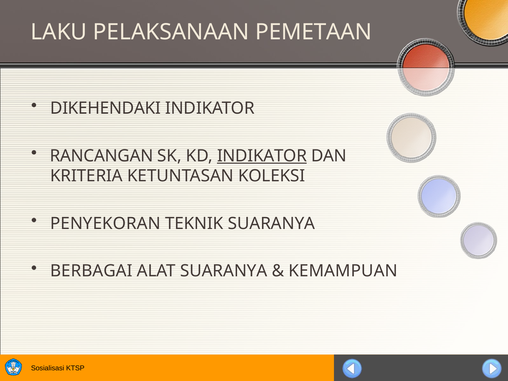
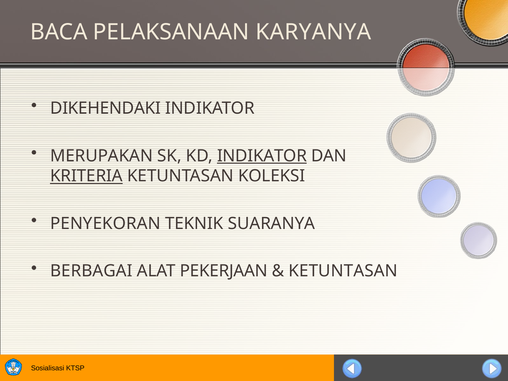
LAKU: LAKU -> BACA
PEMETAAN: PEMETAAN -> KARYANYA
RANCANGAN: RANCANGAN -> MERUPAKAN
KRITERIA underline: none -> present
ALAT SUARANYA: SUARANYA -> PEKERJAAN
KEMAMPUAN at (343, 271): KEMAMPUAN -> KETUNTASAN
